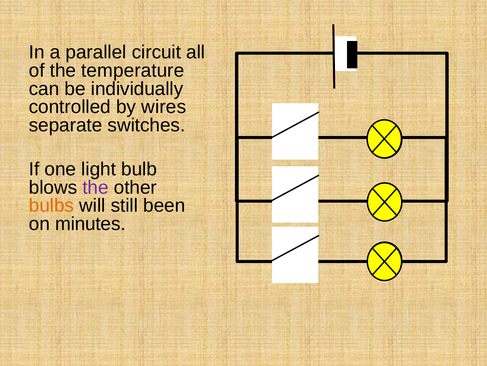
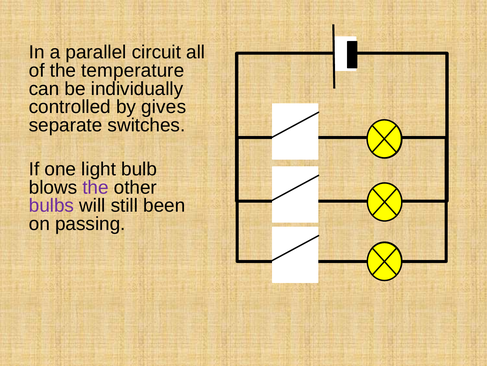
wires: wires -> gives
bulbs colour: orange -> purple
minutes: minutes -> passing
